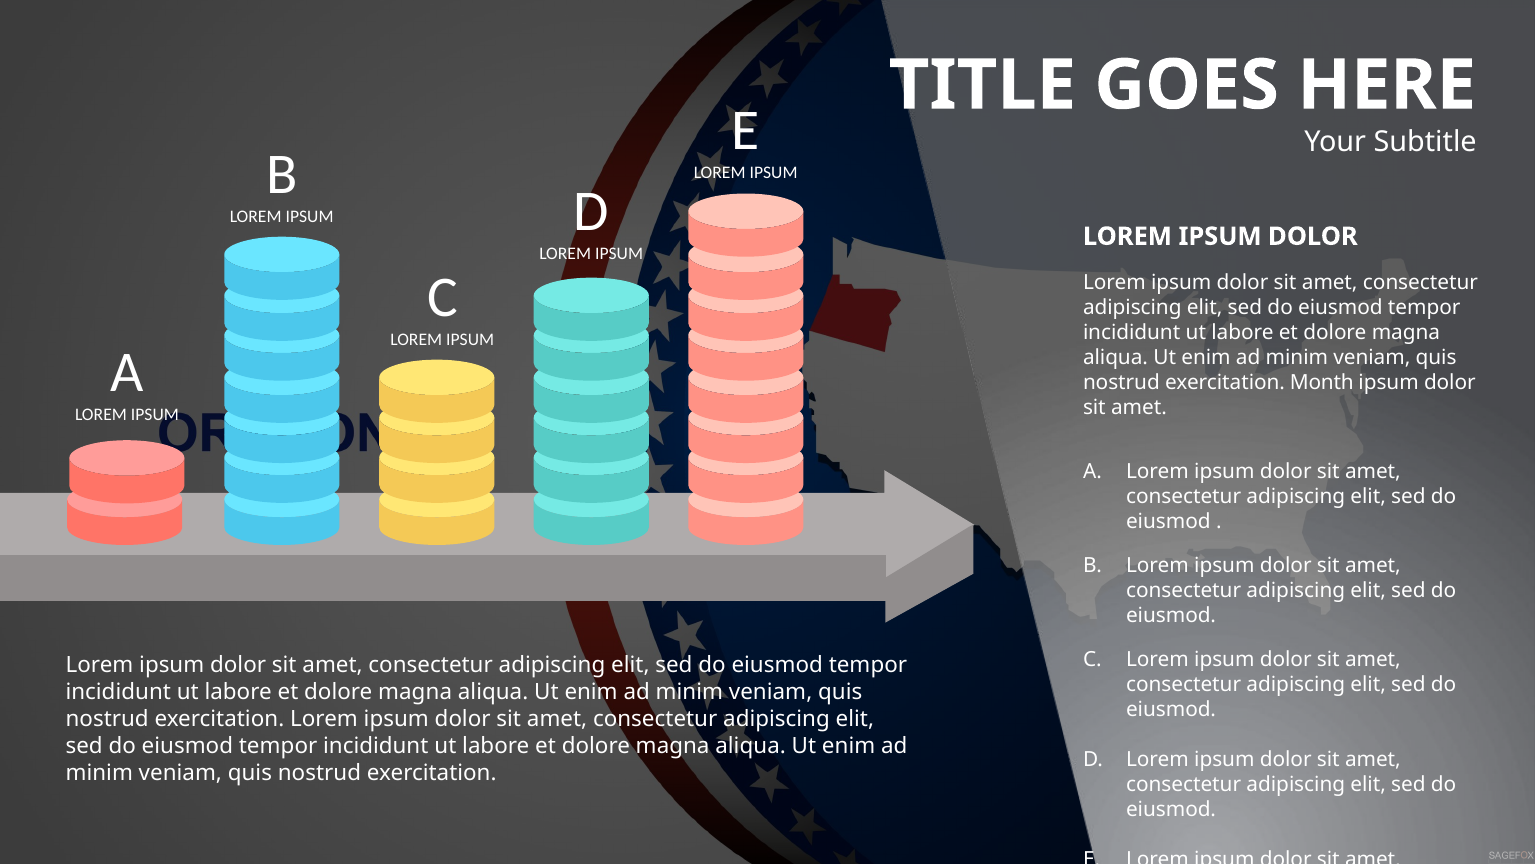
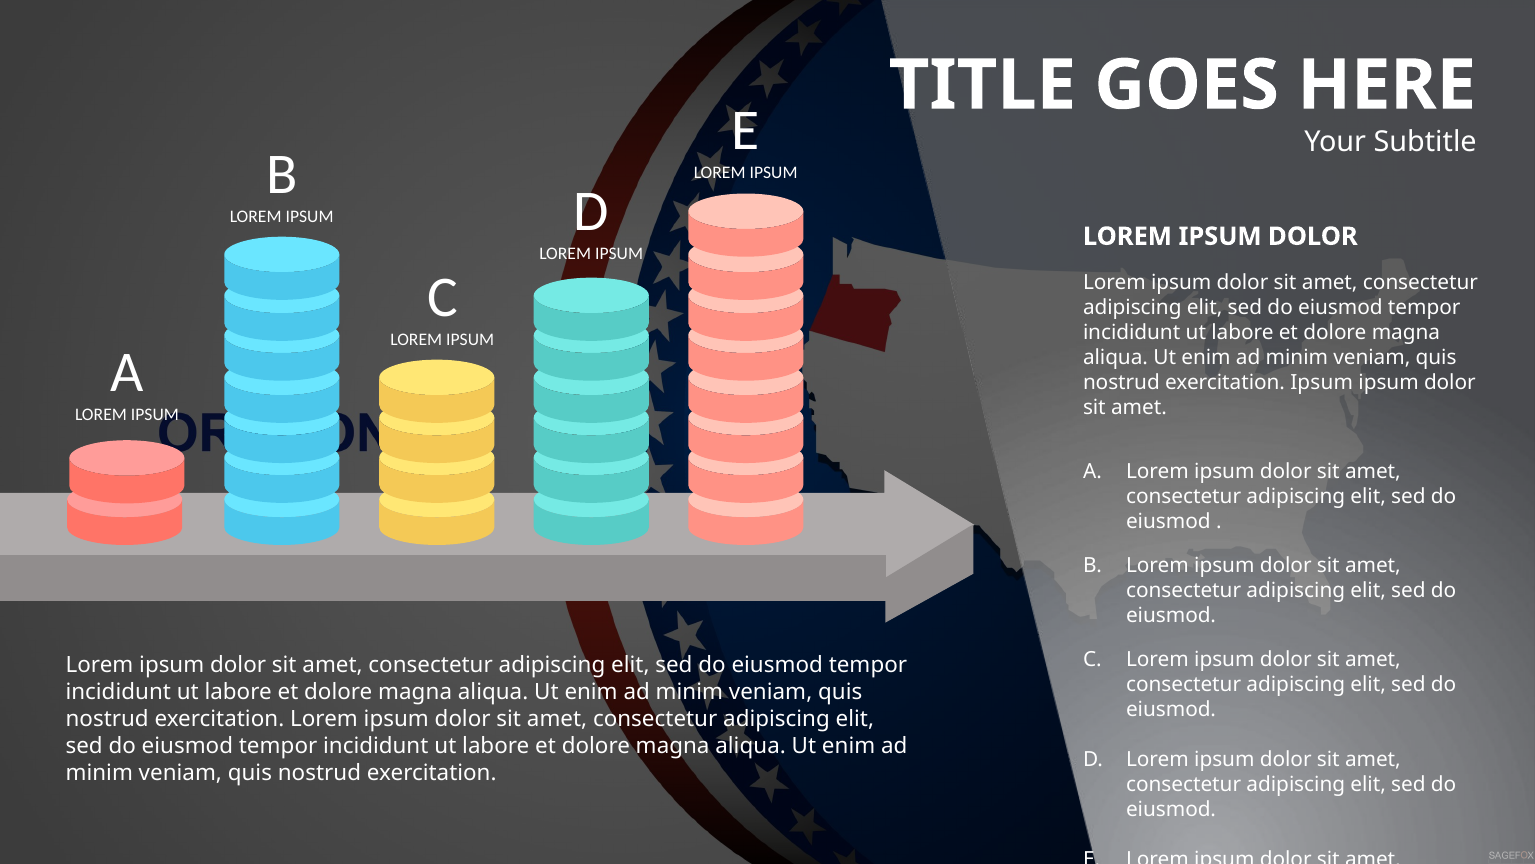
exercitation Month: Month -> Ipsum
